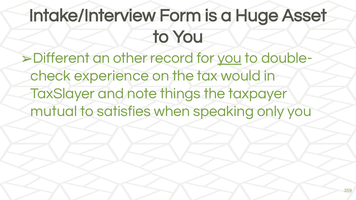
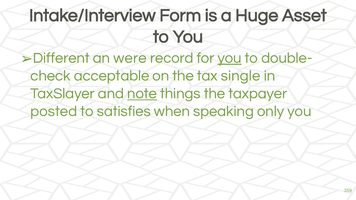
other: other -> were
experience: experience -> acceptable
would: would -> single
note underline: none -> present
mutual: mutual -> posted
